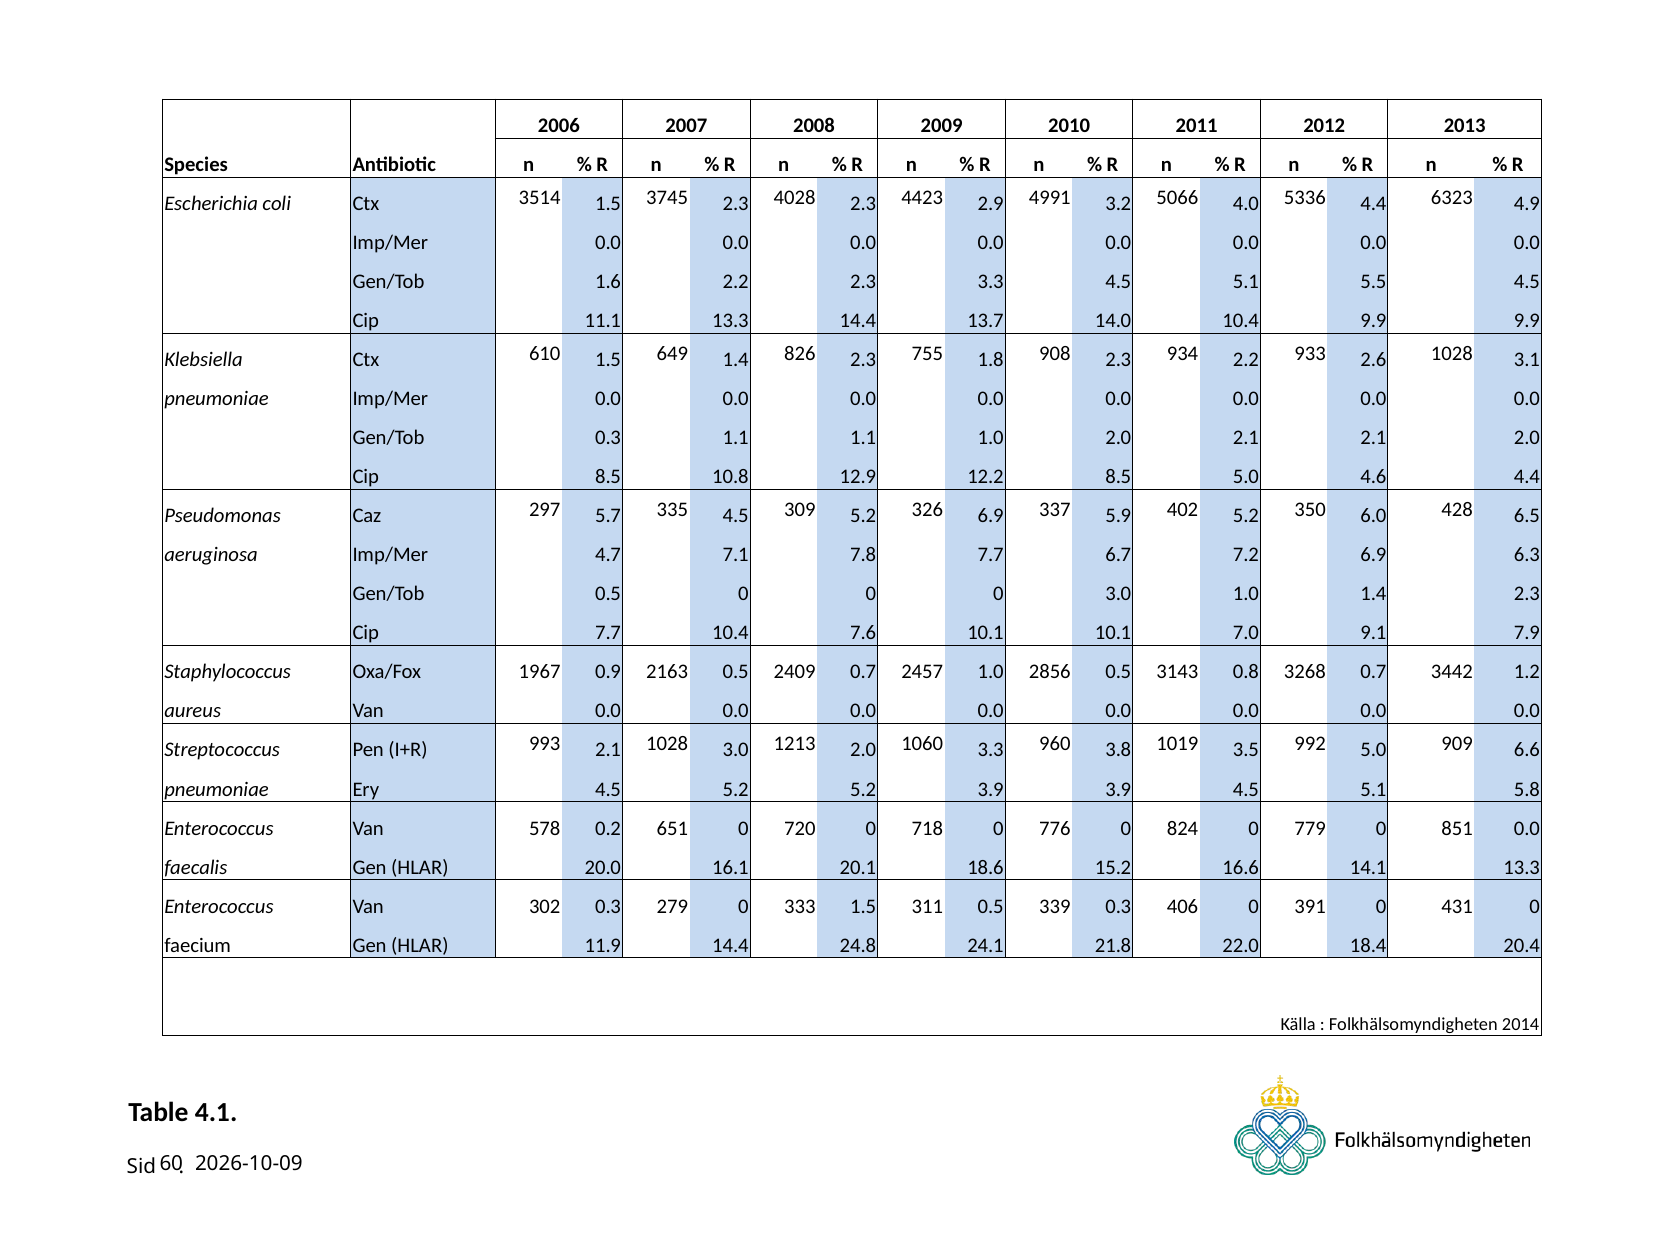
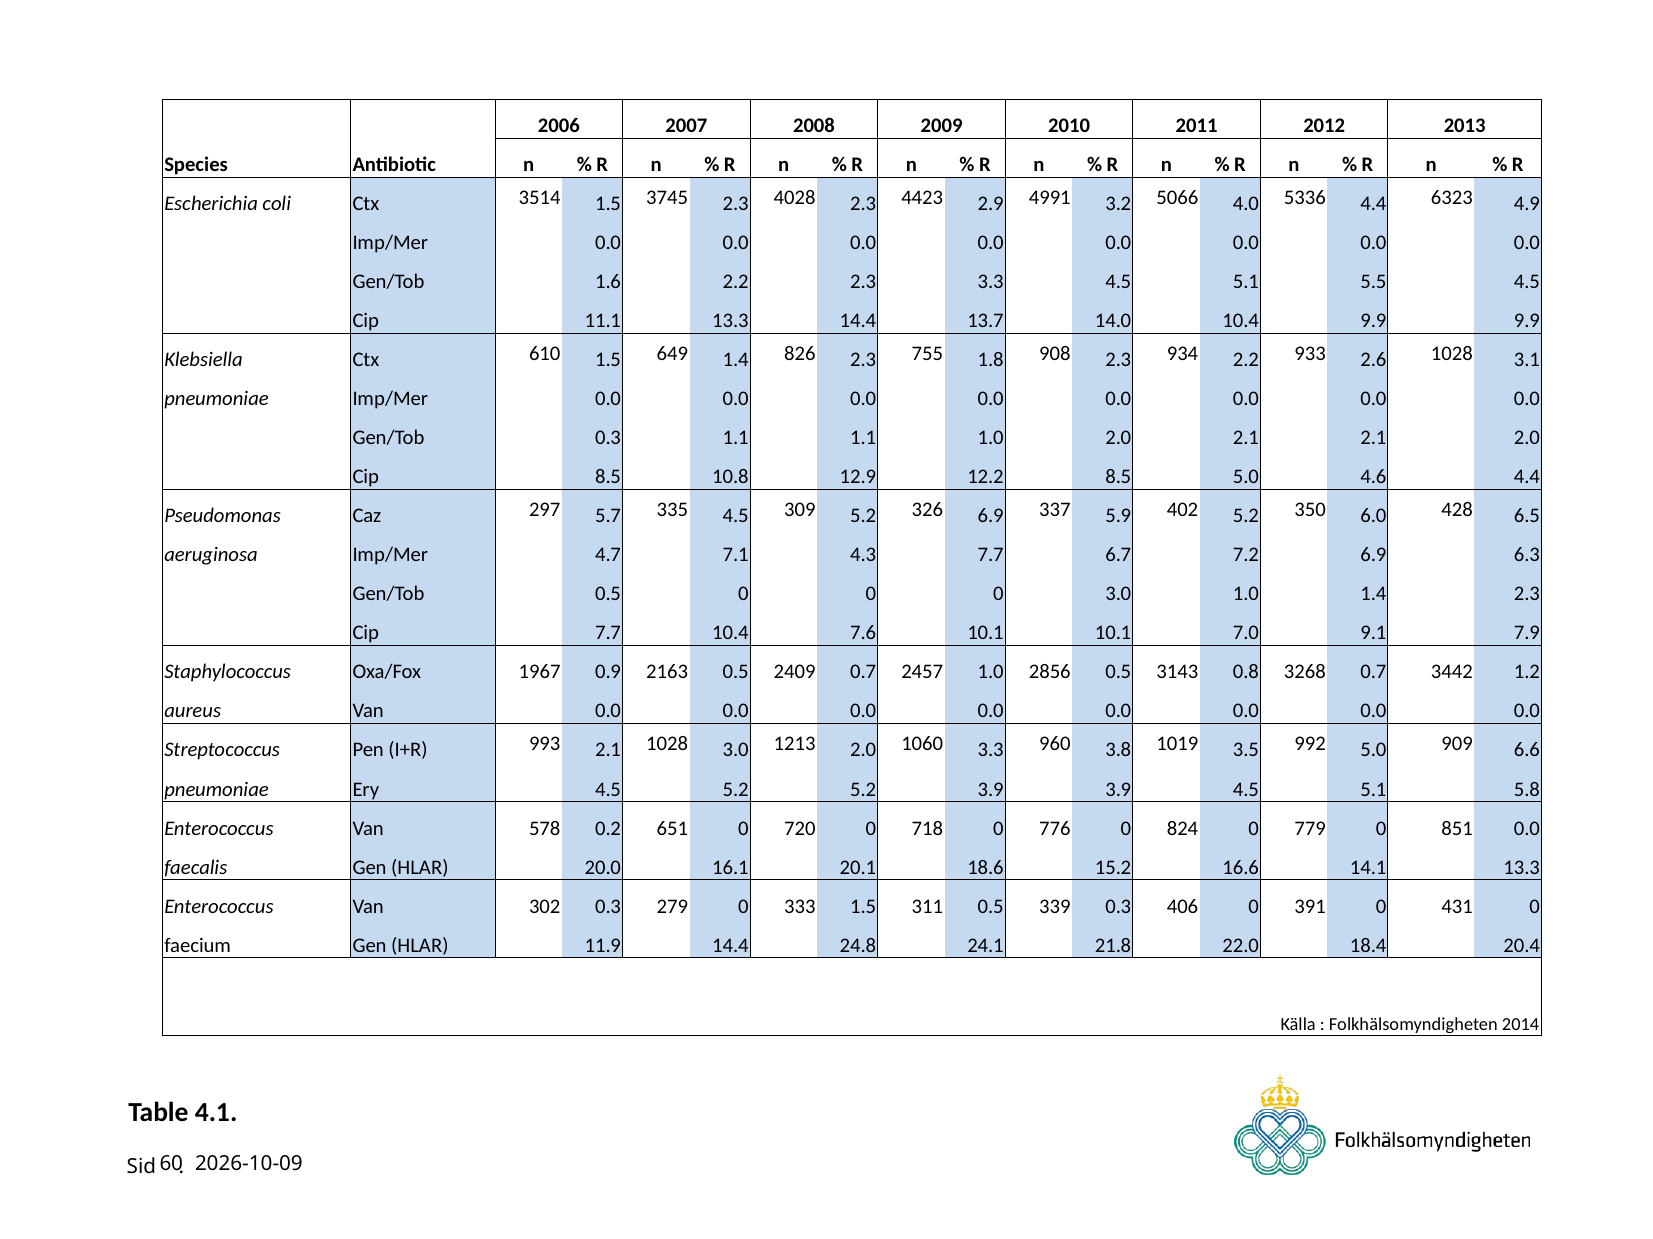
7.8: 7.8 -> 4.3
